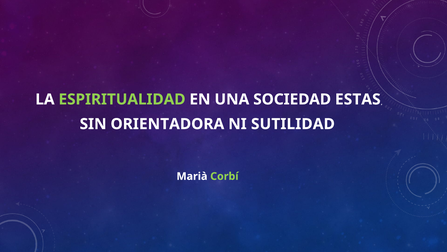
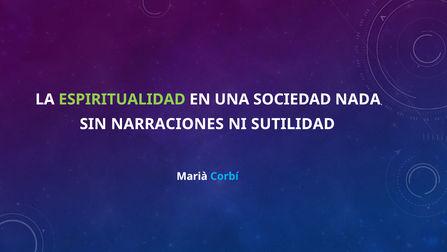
ESTAS: ESTAS -> NADA
ORIENTADORA: ORIENTADORA -> NARRACIONES
Corbí colour: light green -> light blue
